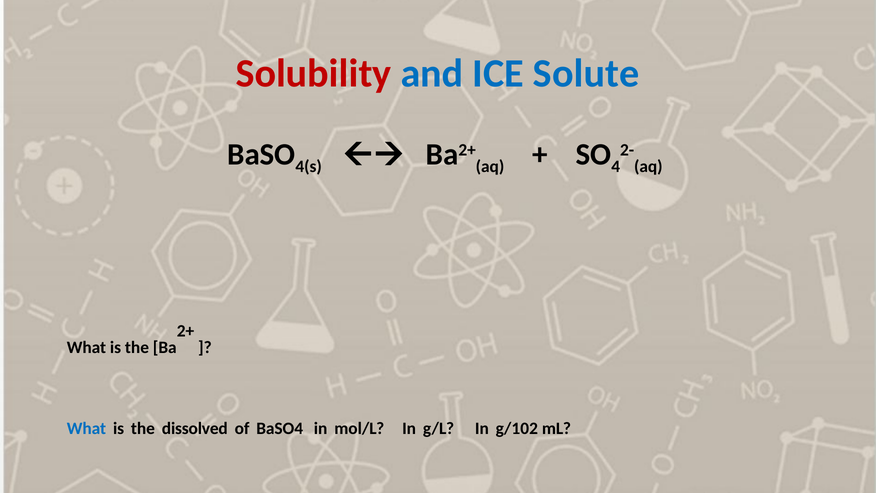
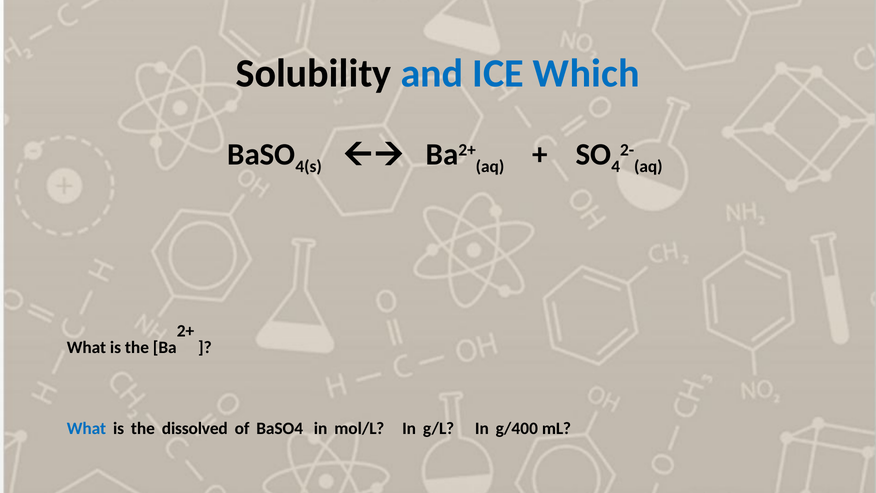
Solubility colour: red -> black
Solute: Solute -> Which
g/102: g/102 -> g/400
